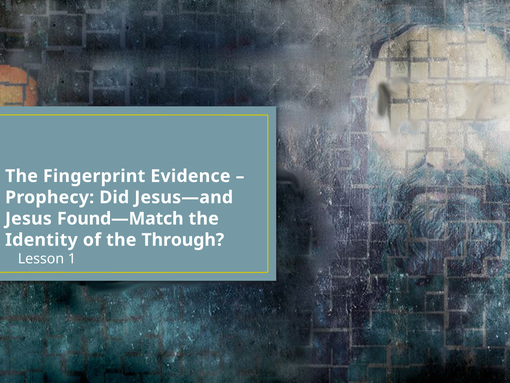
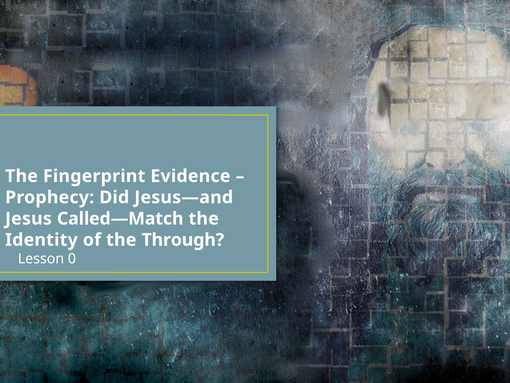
Found—Match: Found—Match -> Called—Match
1: 1 -> 0
